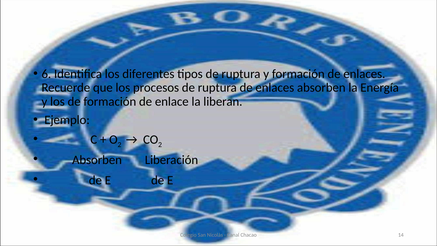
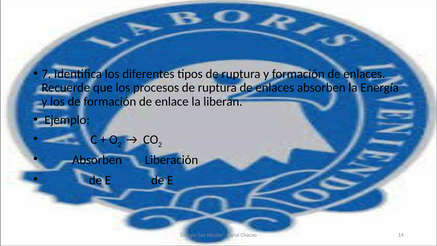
6: 6 -> 7
